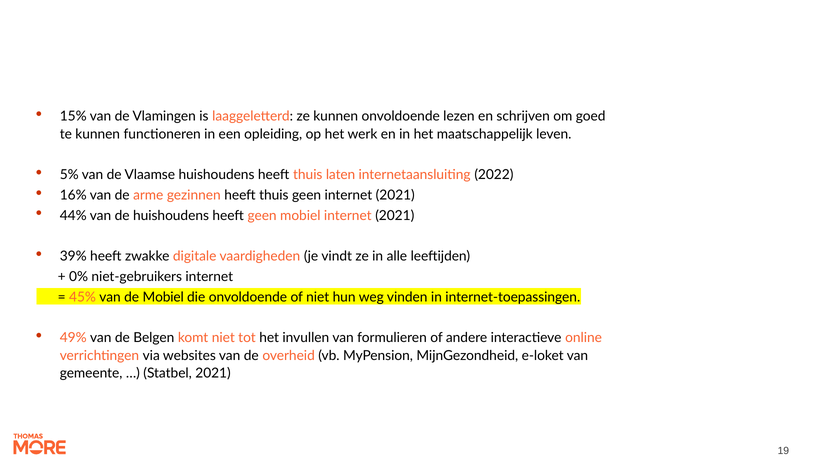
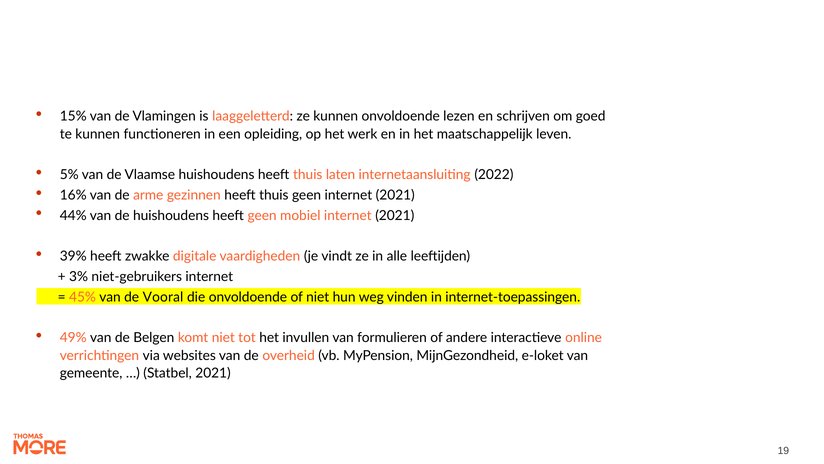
0%: 0% -> 3%
de Mobiel: Mobiel -> Vooral
